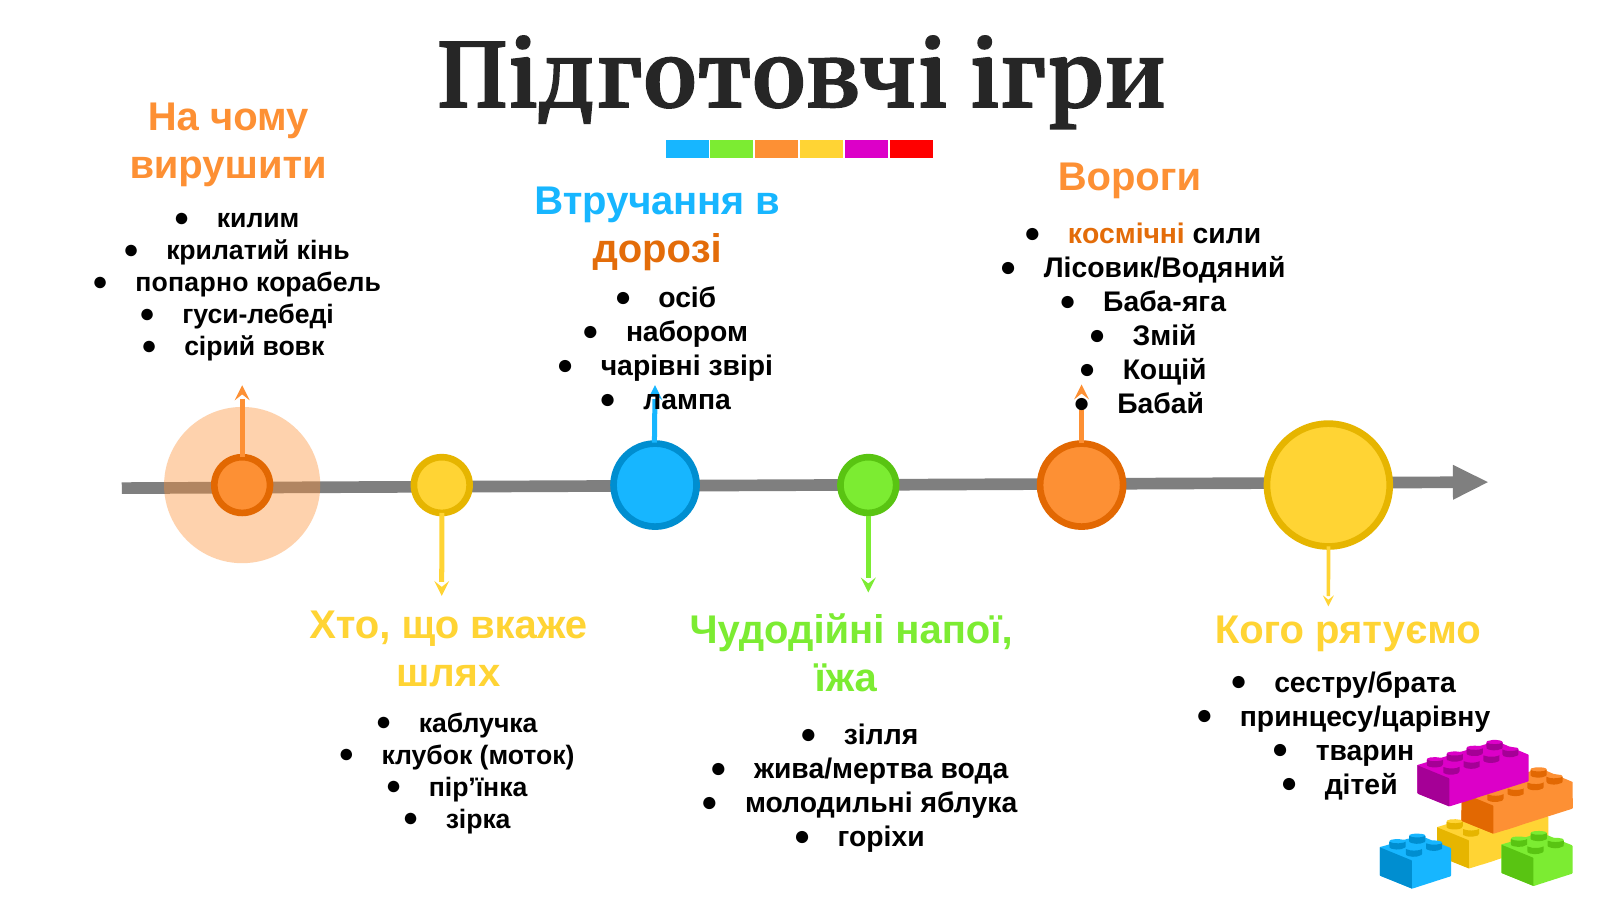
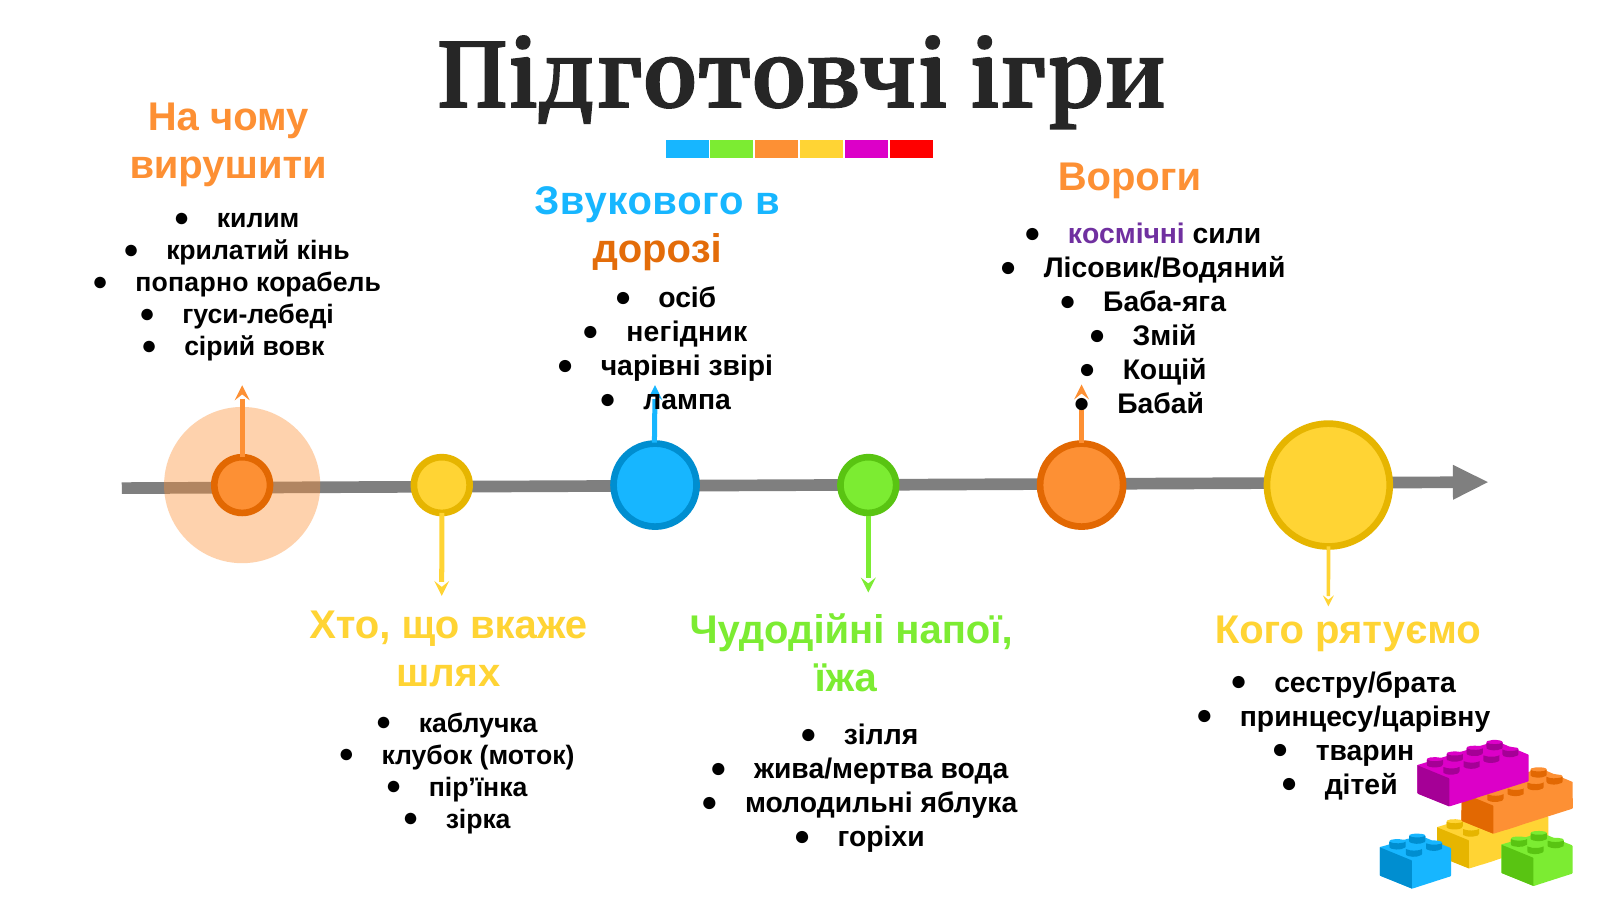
Втручання: Втручання -> Звукового
космічні colour: orange -> purple
набором: набором -> негідник
